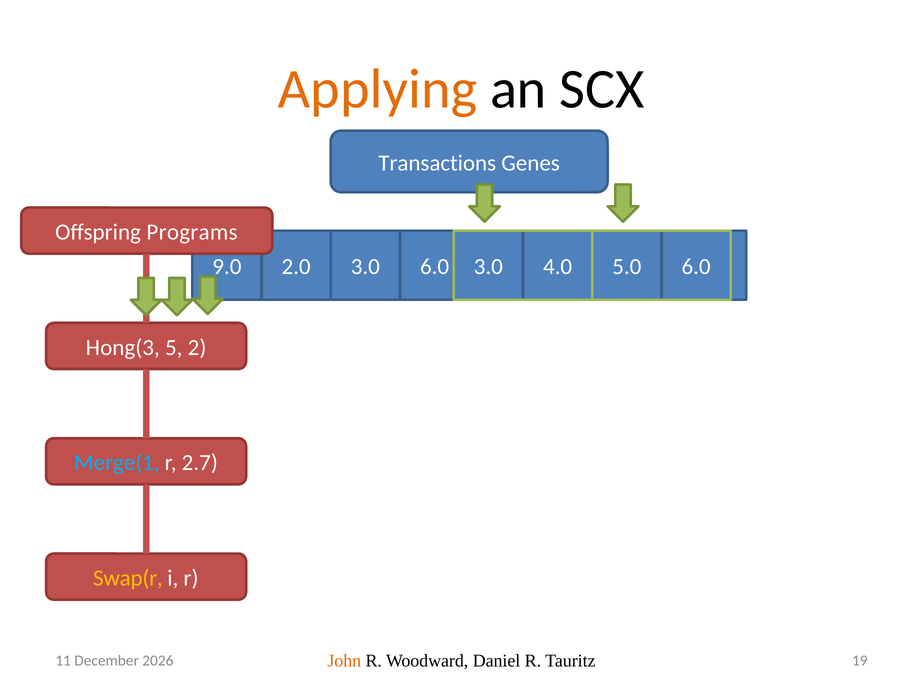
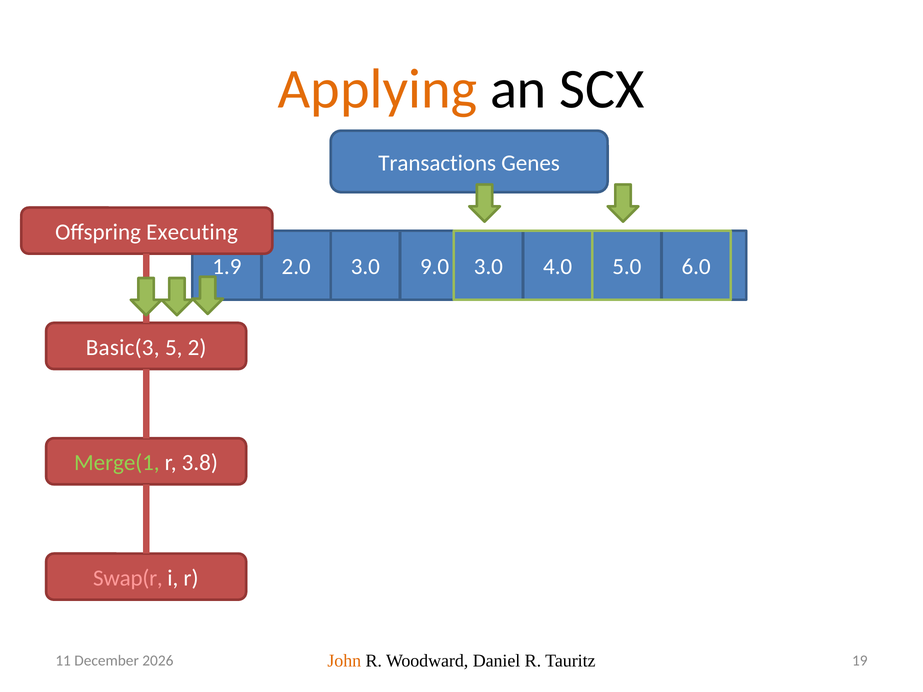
Programs: Programs -> Executing
9.0: 9.0 -> 1.9
3.0 6.0: 6.0 -> 9.0
Hong(3: Hong(3 -> Basic(3
Merge(1 colour: light blue -> light green
2.7: 2.7 -> 3.8
Swap(r colour: yellow -> pink
